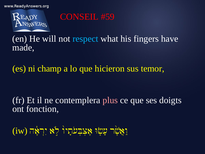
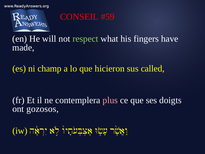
respect colour: light blue -> light green
temor: temor -> called
fonction: fonction -> gozosos
